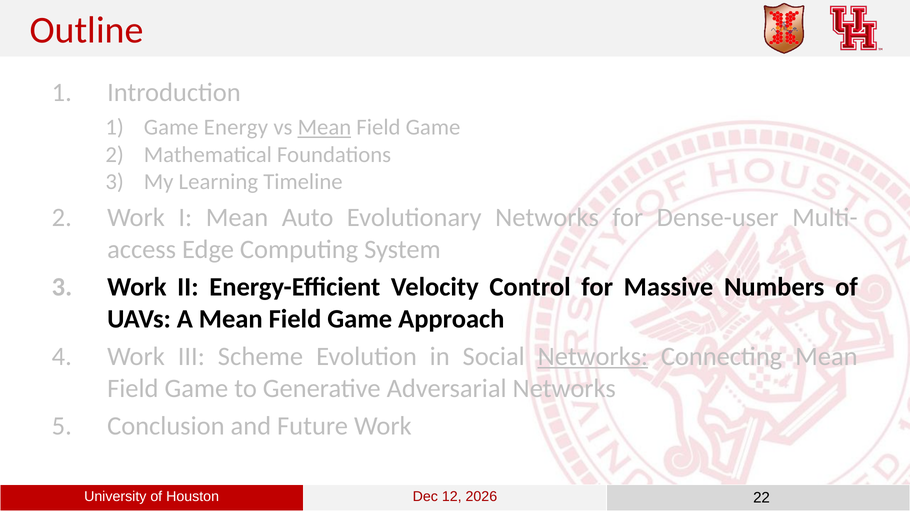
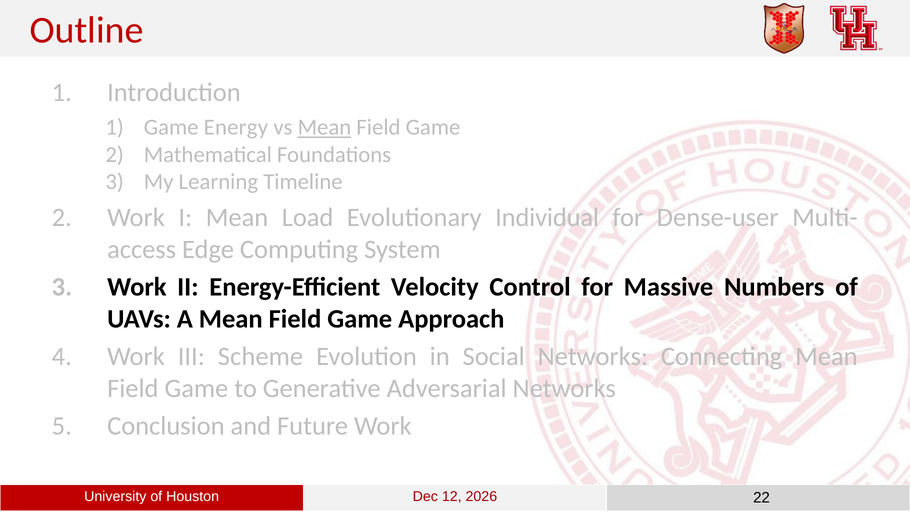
Auto: Auto -> Load
Evolutionary Networks: Networks -> Individual
Networks at (593, 356) underline: present -> none
